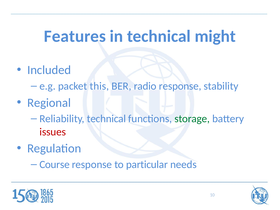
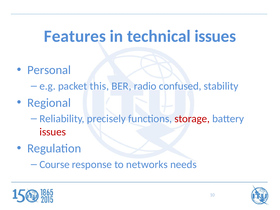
technical might: might -> issues
Included: Included -> Personal
radio response: response -> confused
Reliability technical: technical -> precisely
storage colour: green -> red
particular: particular -> networks
